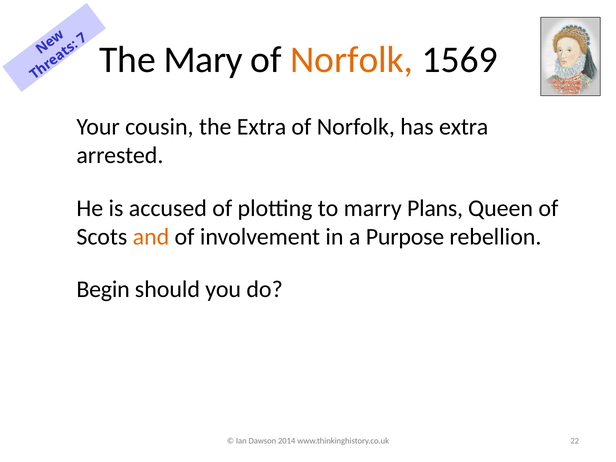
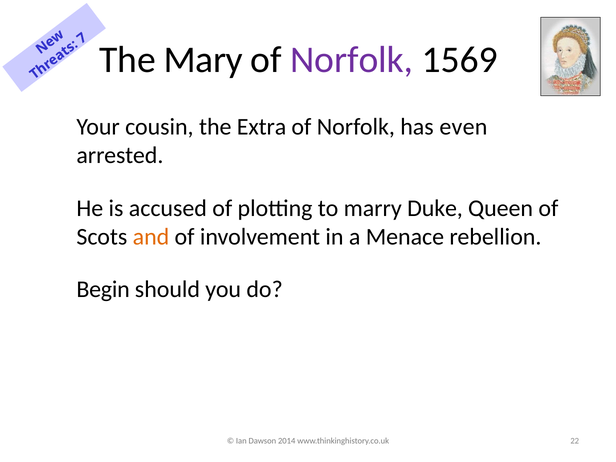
Norfolk at (352, 60) colour: orange -> purple
has extra: extra -> even
Plans: Plans -> Duke
Purpose: Purpose -> Menace
